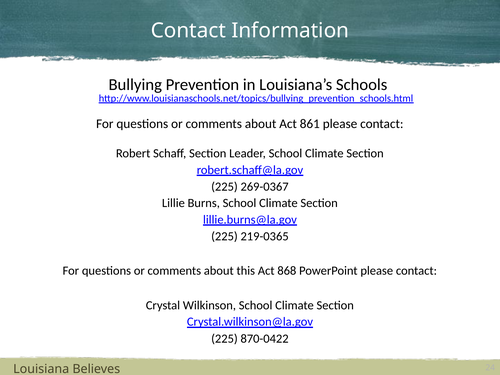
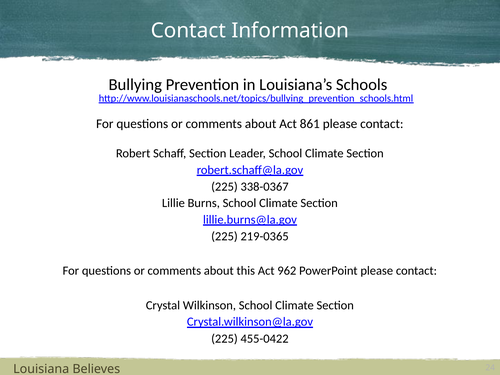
269-0367: 269-0367 -> 338-0367
868: 868 -> 962
870-0422: 870-0422 -> 455-0422
